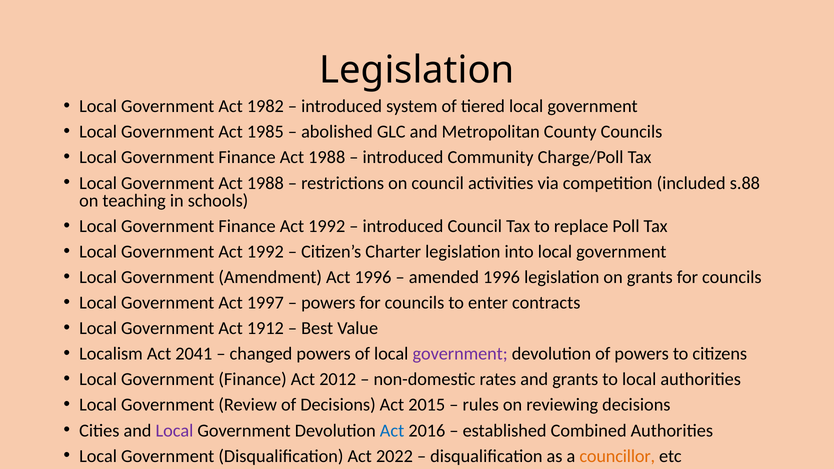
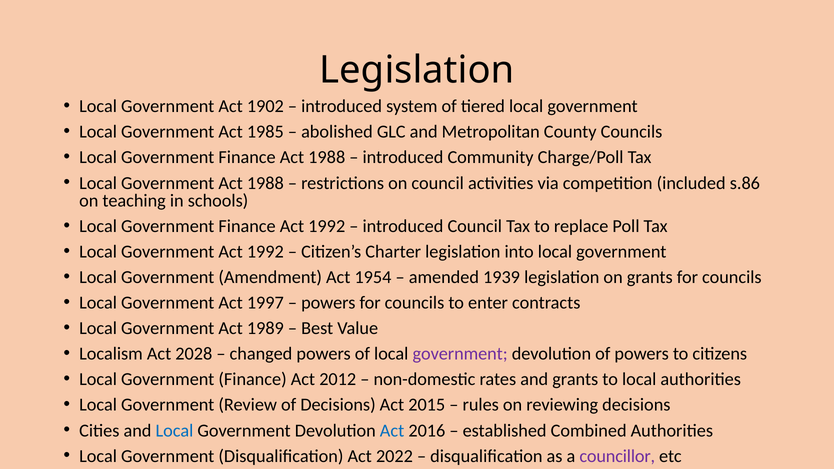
1982: 1982 -> 1902
s.88: s.88 -> s.86
Act 1996: 1996 -> 1954
amended 1996: 1996 -> 1939
1912: 1912 -> 1989
2041: 2041 -> 2028
Local at (174, 431) colour: purple -> blue
councillor colour: orange -> purple
